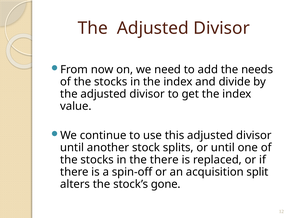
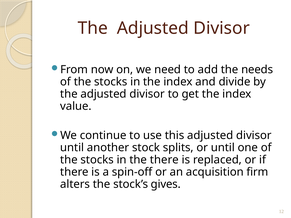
split: split -> firm
gone: gone -> gives
